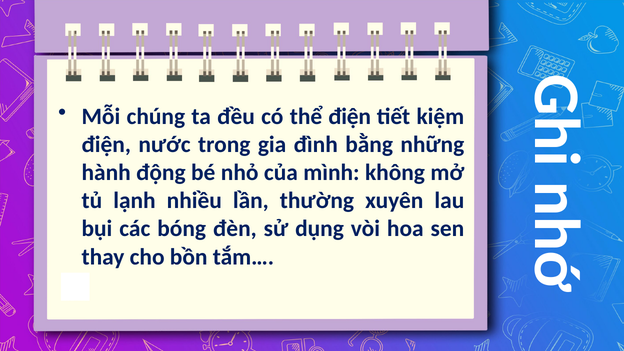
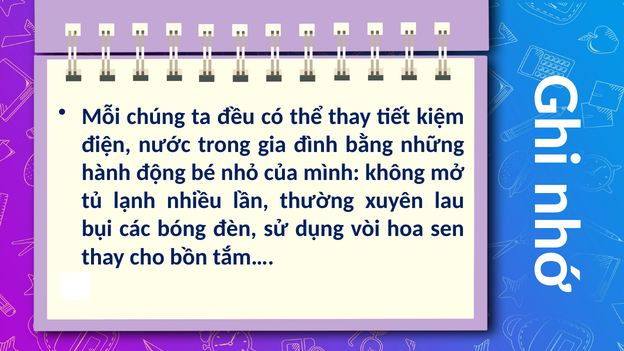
thể điện: điện -> thay
